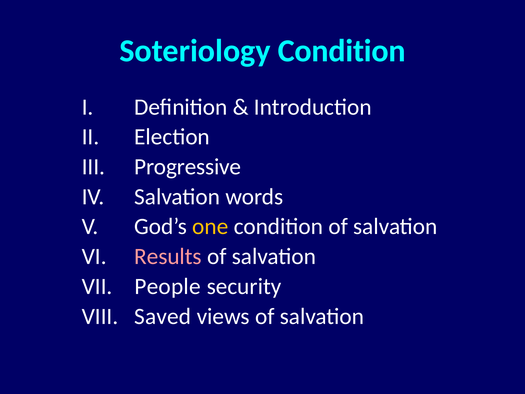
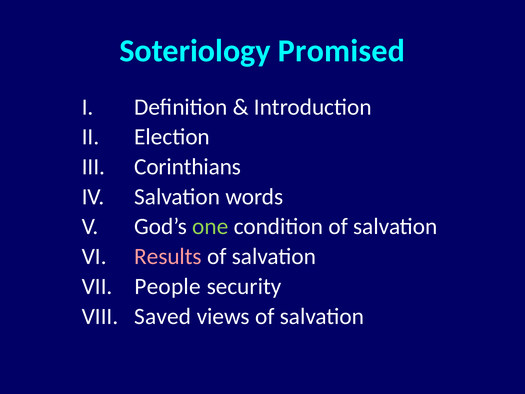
Soteriology Condition: Condition -> Promised
Progressive: Progressive -> Corinthians
one colour: yellow -> light green
